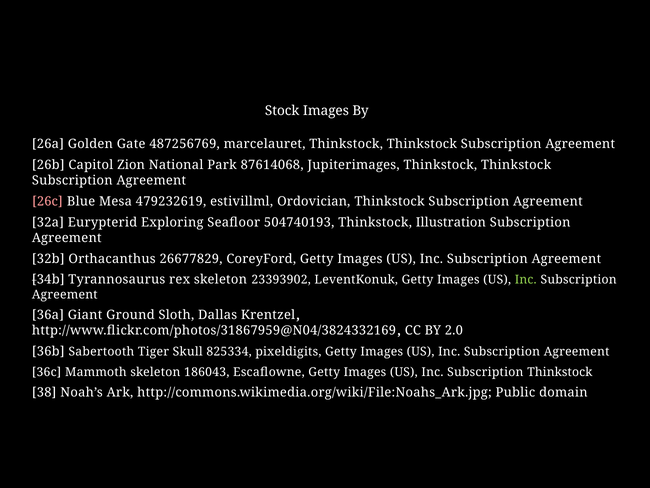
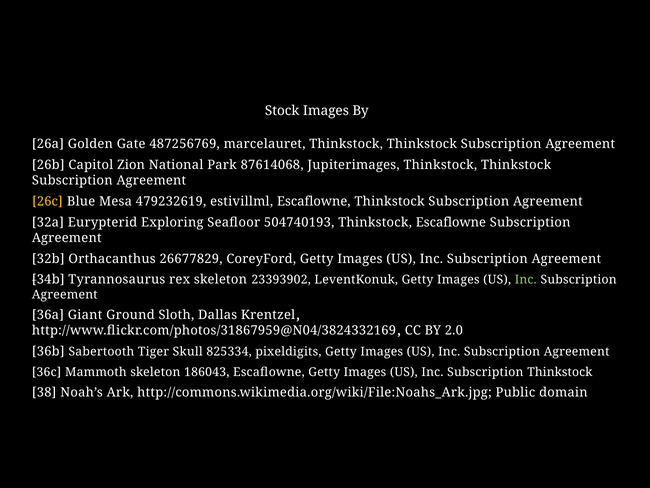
26c colour: pink -> yellow
estivillml Ordovician: Ordovician -> Escaflowne
Thinkstock Illustration: Illustration -> Escaflowne
